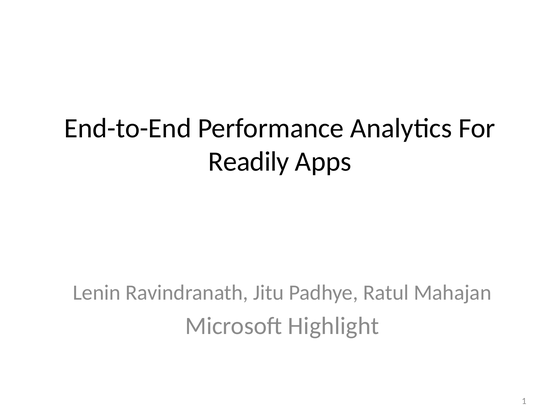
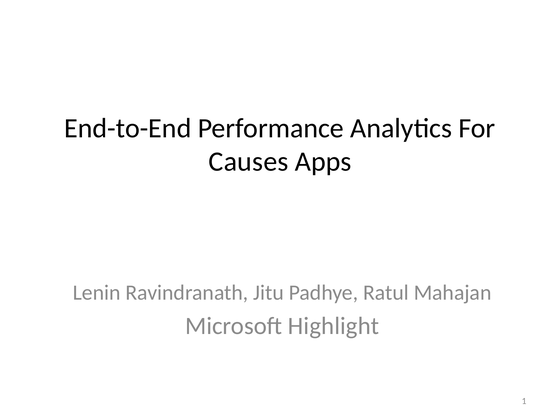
Readily: Readily -> Causes
